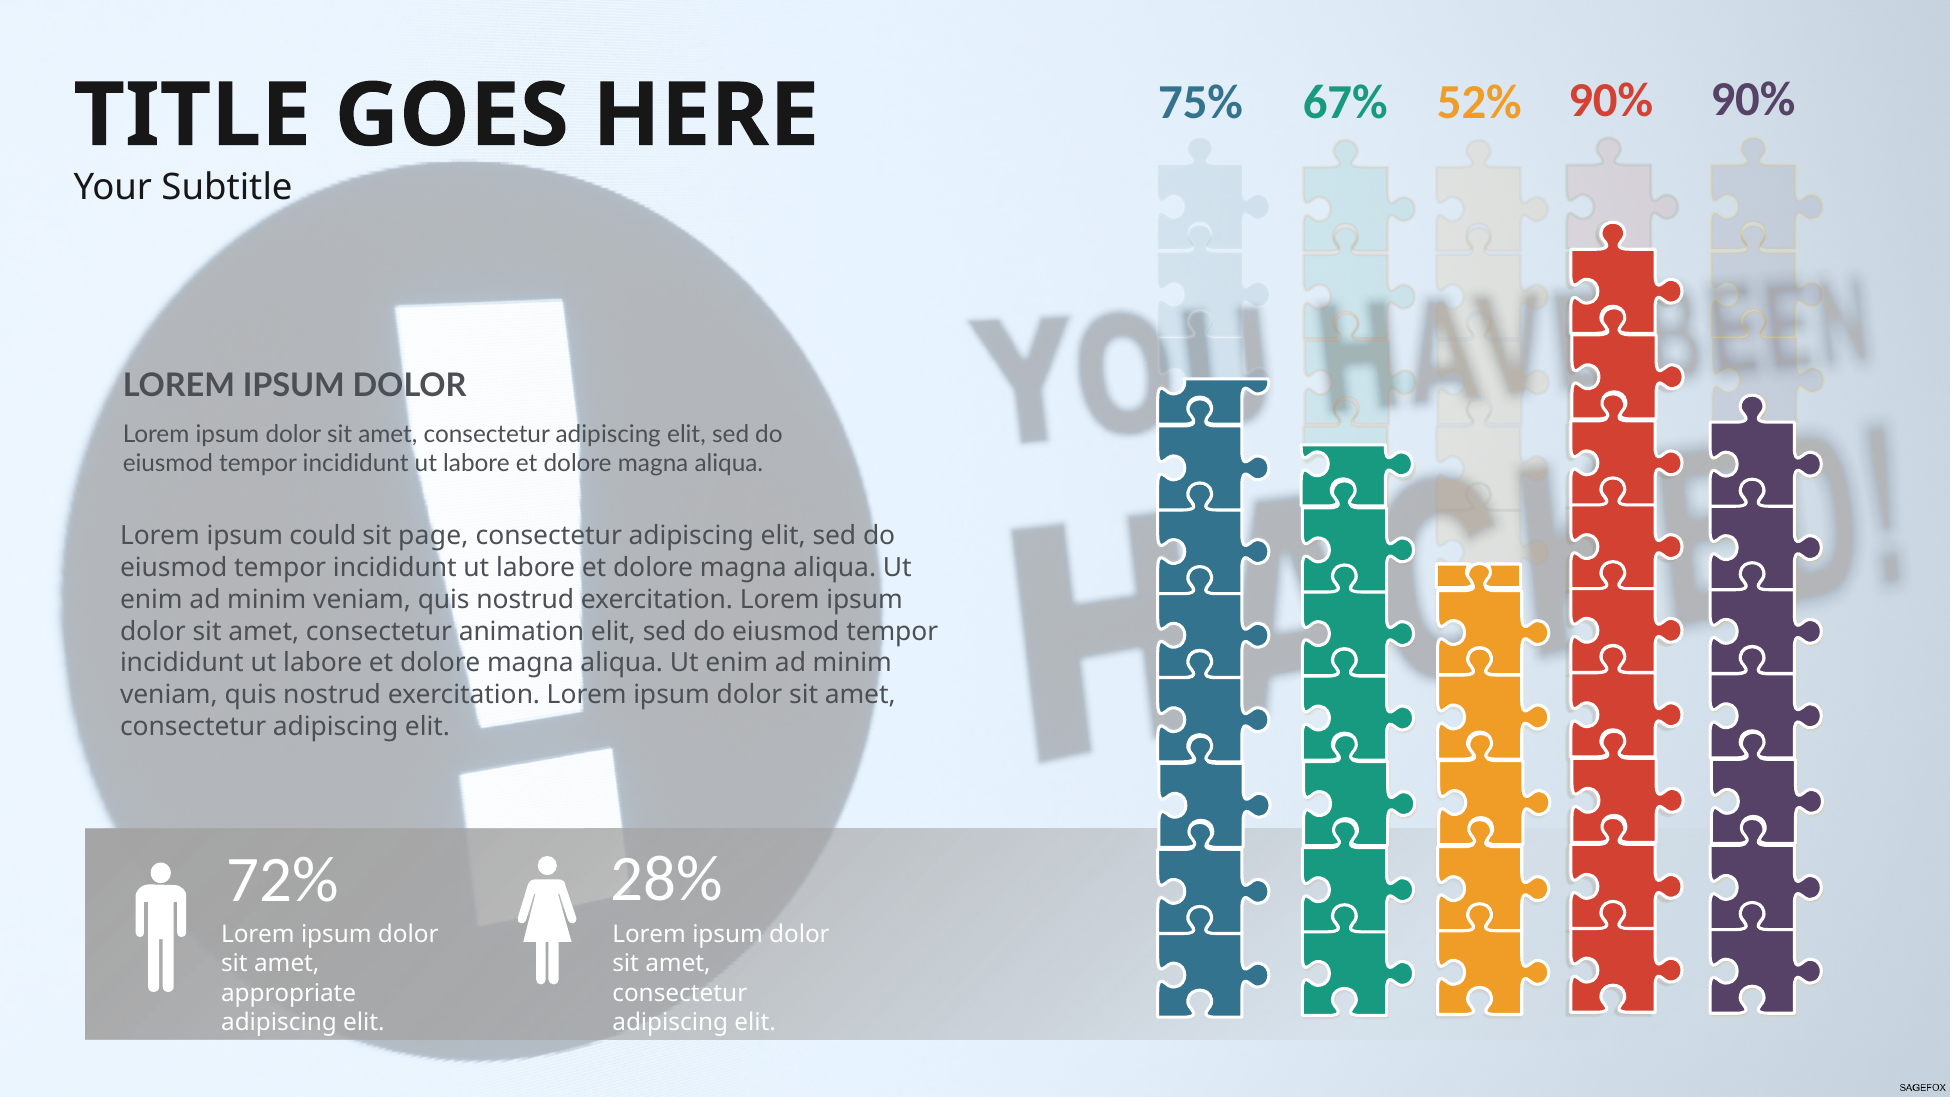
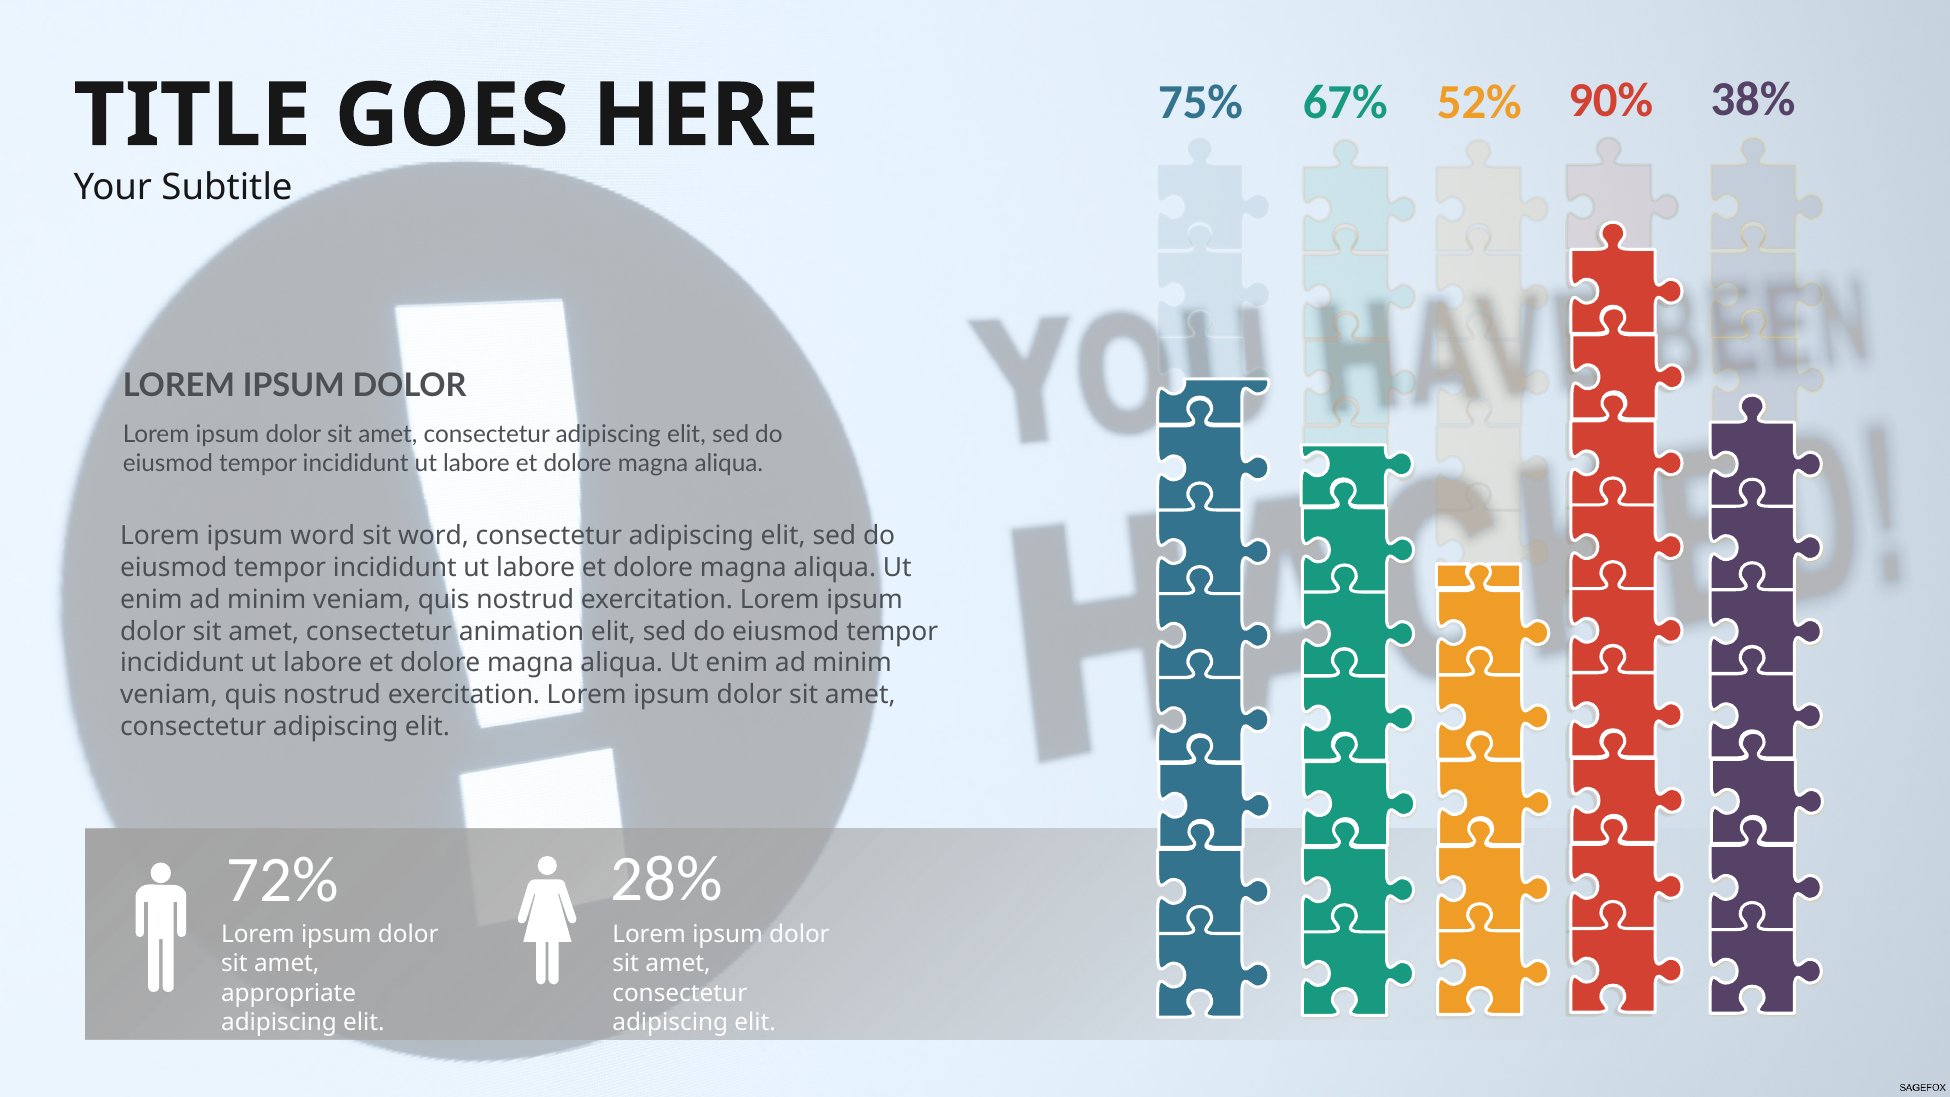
90% at (1753, 100): 90% -> 38%
ipsum could: could -> word
sit page: page -> word
